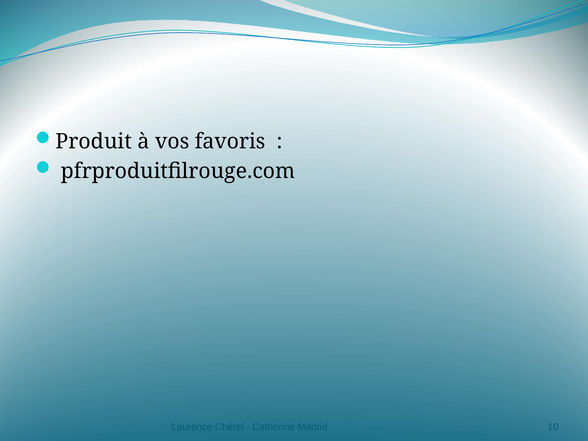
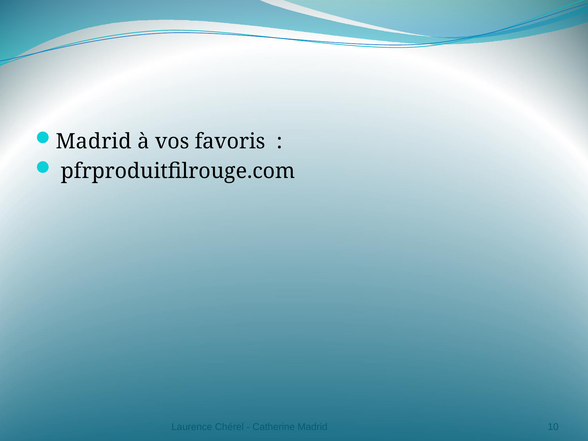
Produit at (94, 142): Produit -> Madrid
